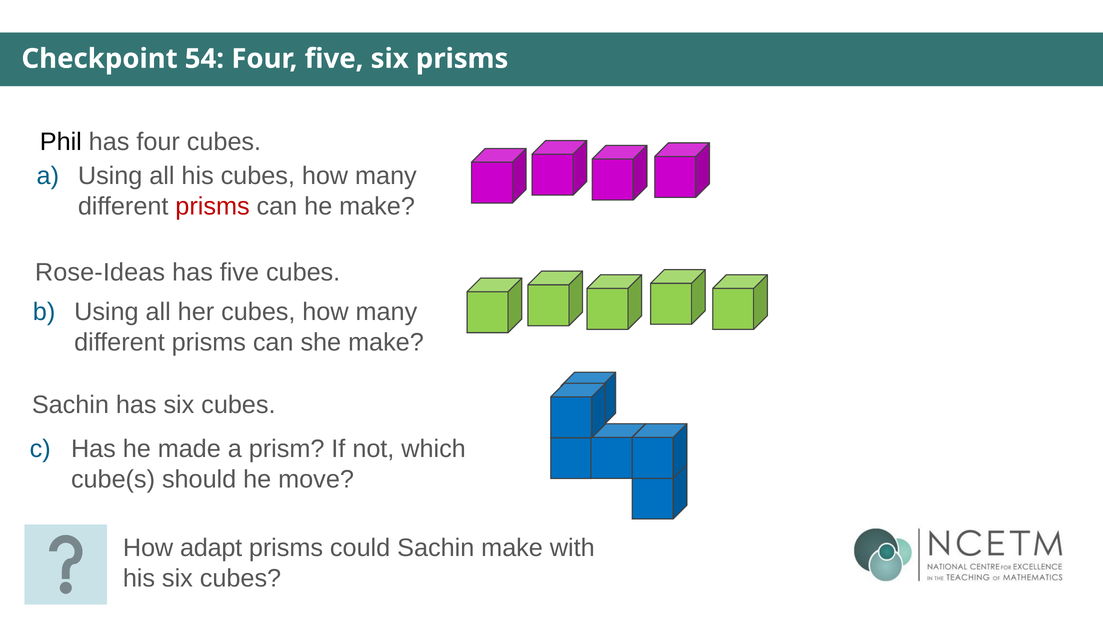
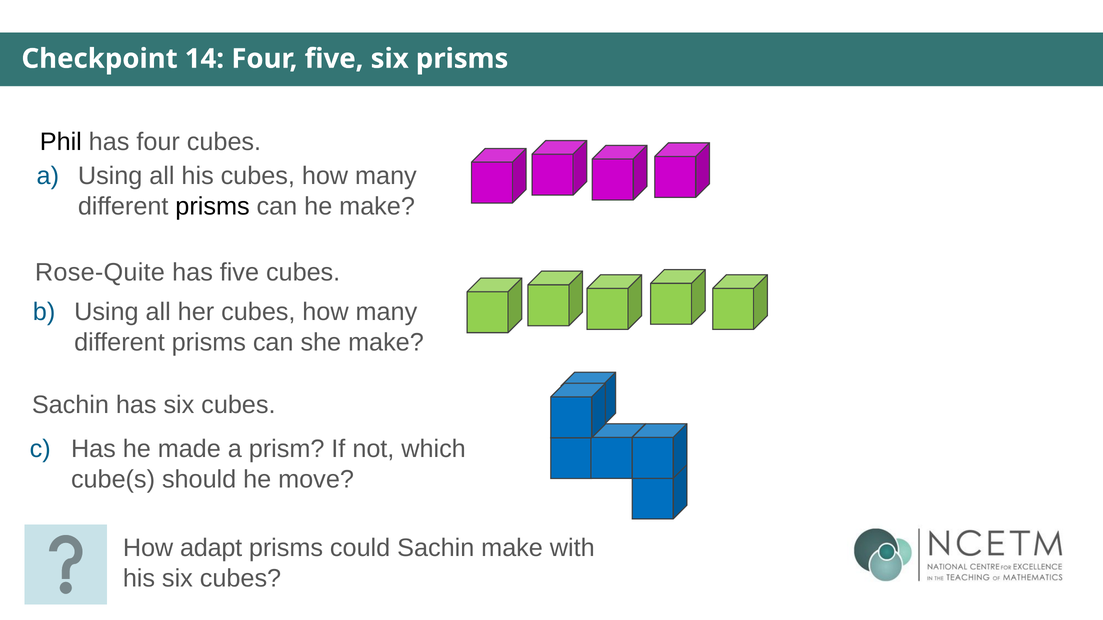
54: 54 -> 14
prisms at (213, 206) colour: red -> black
Rose-Ideas: Rose-Ideas -> Rose-Quite
